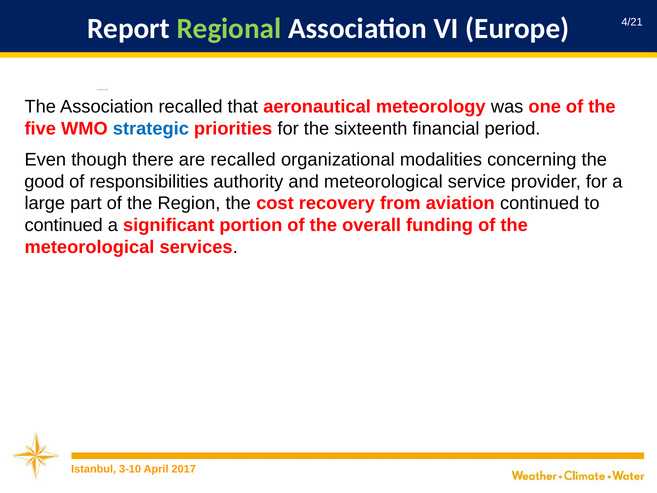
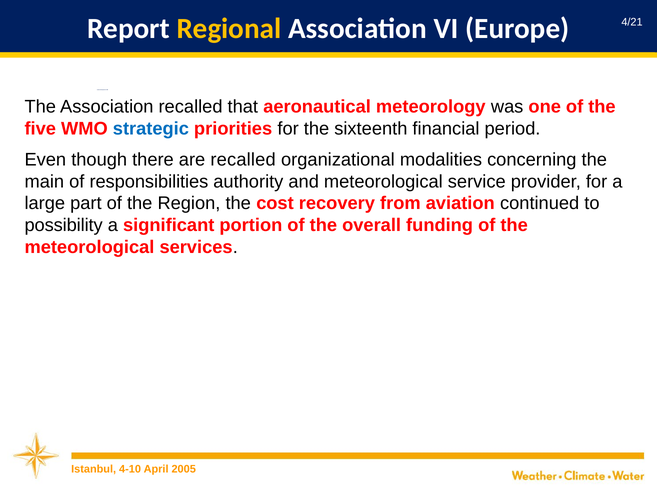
Regional colour: light green -> yellow
good: good -> main
continued at (64, 225): continued -> possibility
3-10: 3-10 -> 4-10
2017: 2017 -> 2005
